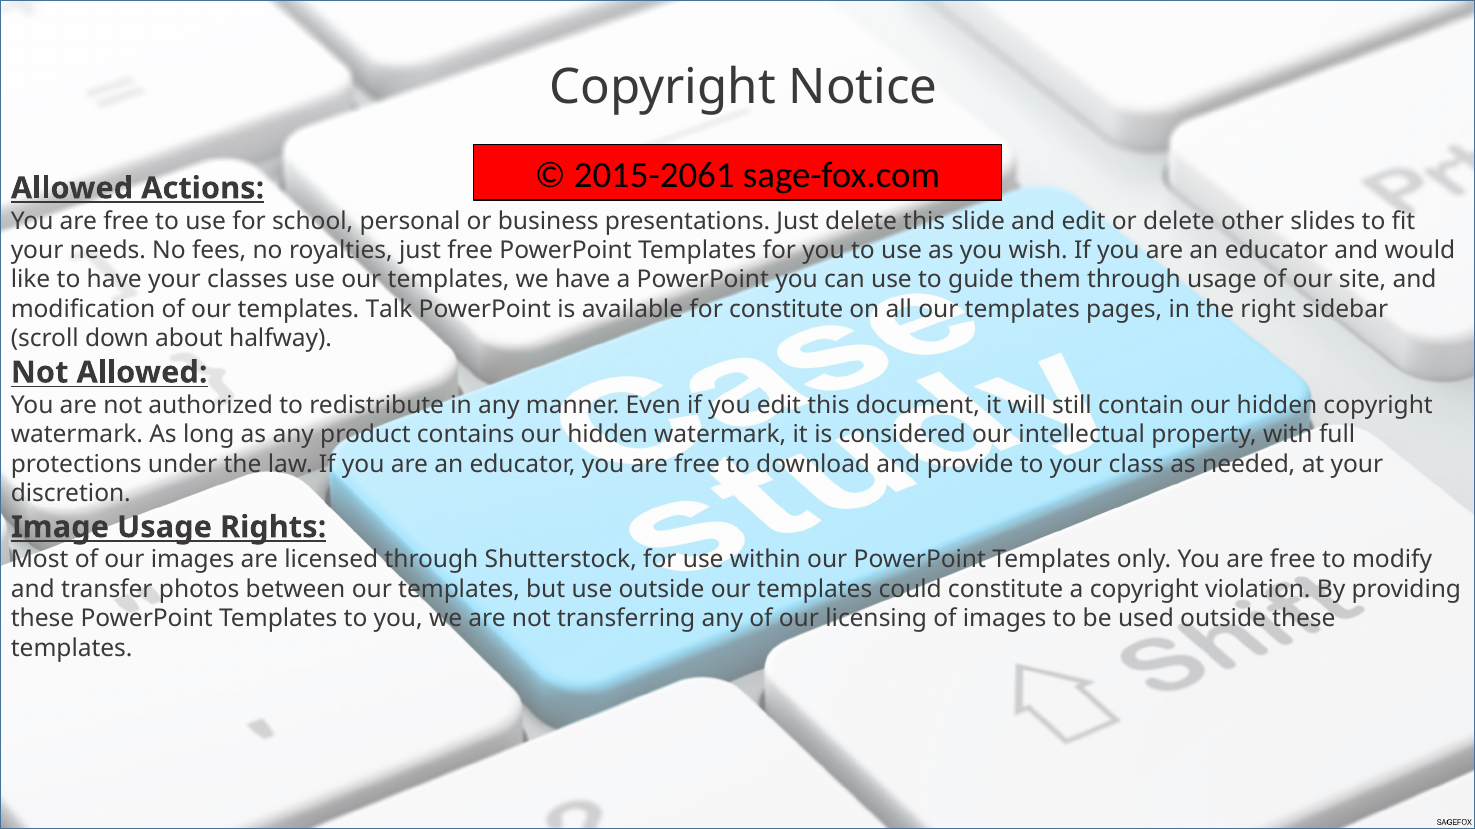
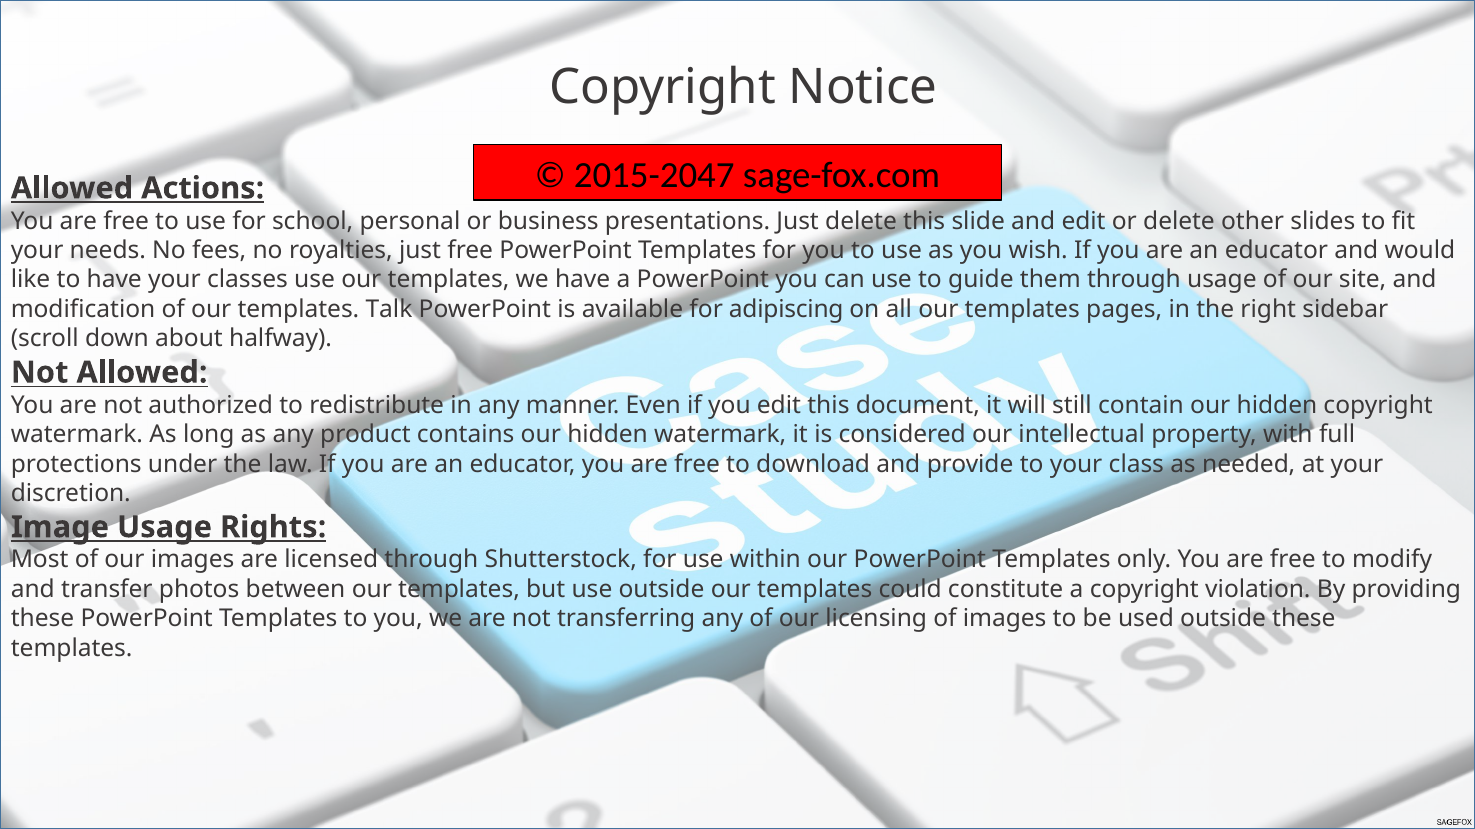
2015-2061: 2015-2061 -> 2015-2047
for constitute: constitute -> adipiscing
